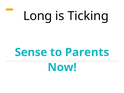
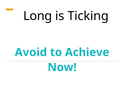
Sense: Sense -> Avoid
Parents: Parents -> Achieve
